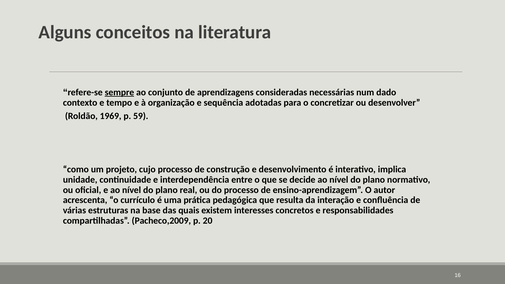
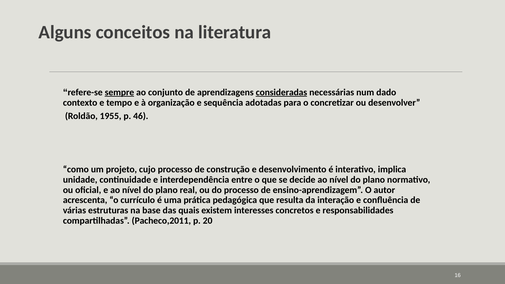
consideradas underline: none -> present
1969: 1969 -> 1955
59: 59 -> 46
Pacheco,2009: Pacheco,2009 -> Pacheco,2011
